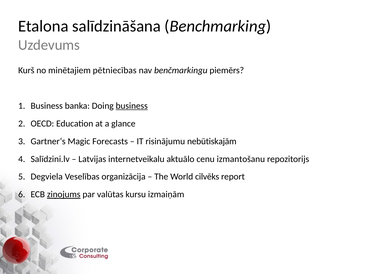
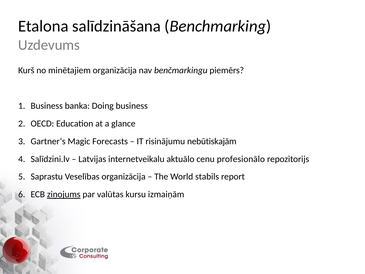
minētajiem pētniecības: pētniecības -> organizācija
business at (132, 106) underline: present -> none
izmantošanu: izmantošanu -> profesionālo
Degviela: Degviela -> Saprastu
cilvēks: cilvēks -> stabils
